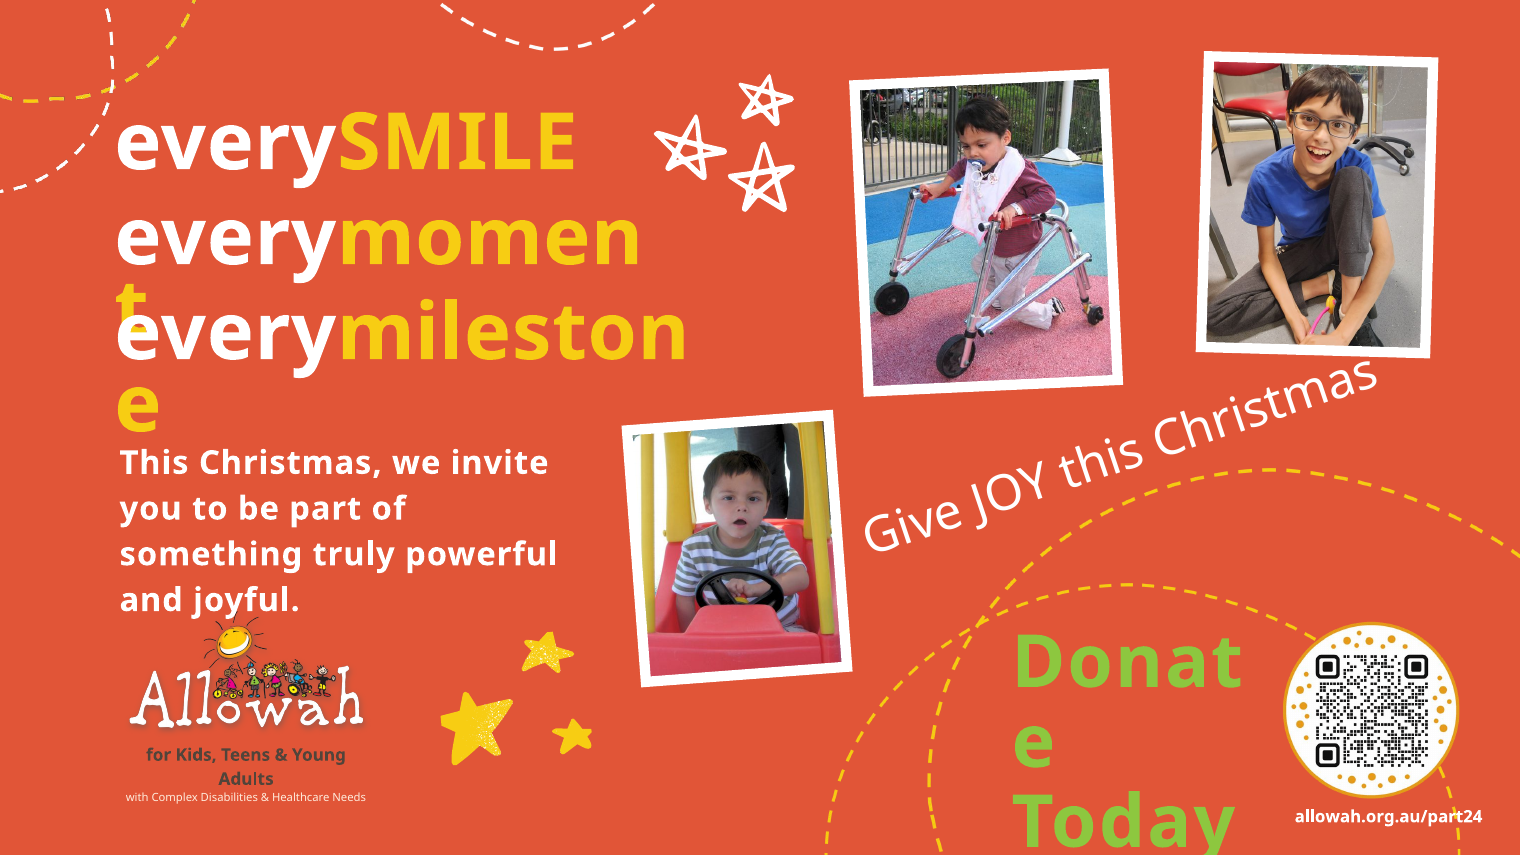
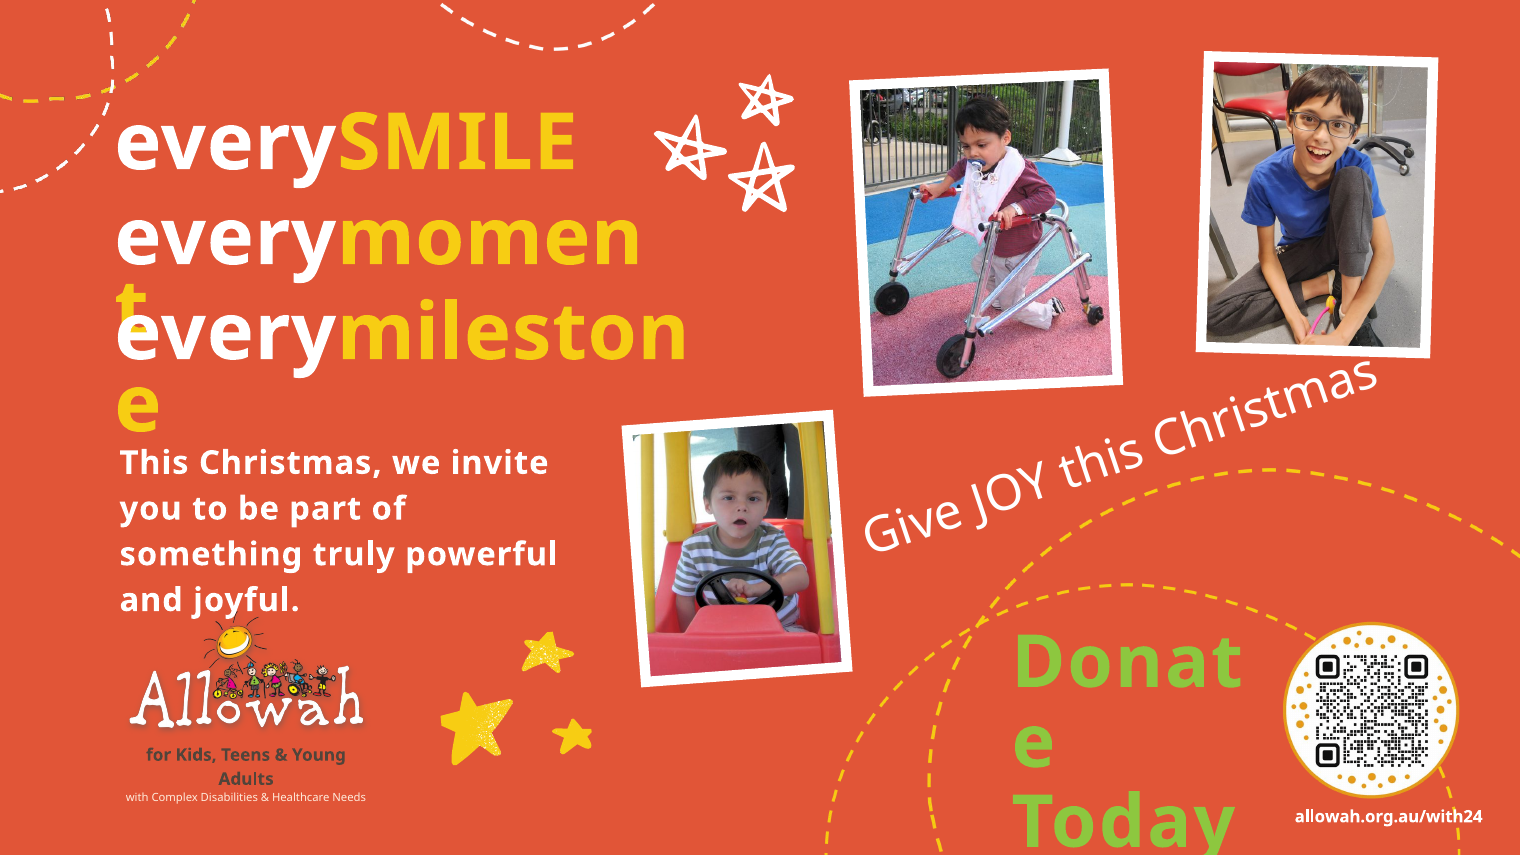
allowah.org.au/part24: allowah.org.au/part24 -> allowah.org.au/with24
